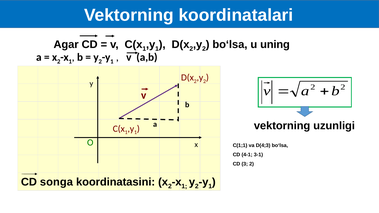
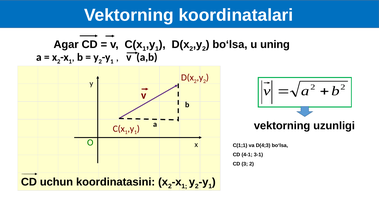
songa: songa -> uchun
